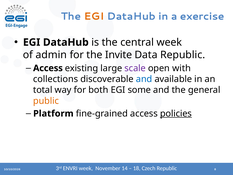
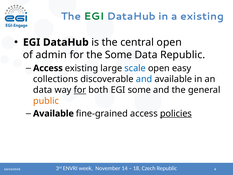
EGI at (94, 16) colour: orange -> green
a exercise: exercise -> existing
central week: week -> open
the Invite: Invite -> Some
scale colour: purple -> blue
with: with -> easy
total at (43, 90): total -> data
for at (80, 90) underline: none -> present
Platform at (53, 113): Platform -> Available
